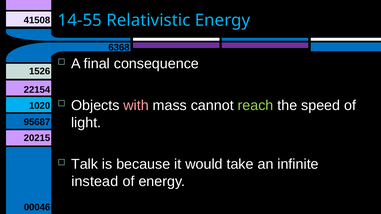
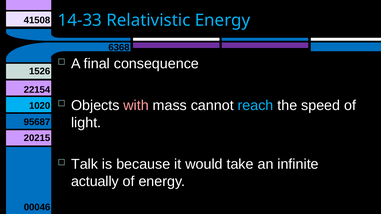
14-55: 14-55 -> 14-33
reach colour: light green -> light blue
instead: instead -> actually
